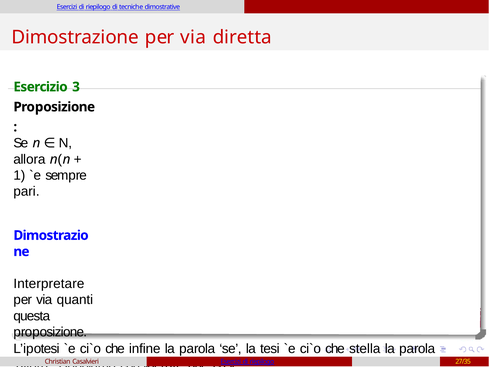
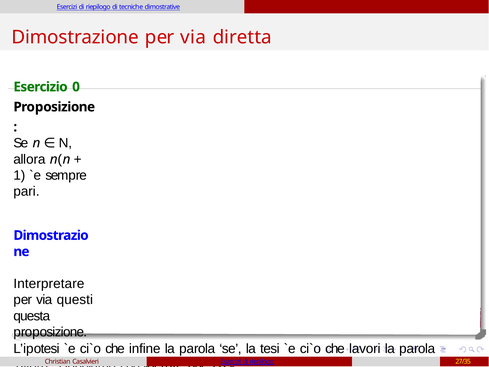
3: 3 -> 0
quanti: quanti -> questi
stella: stella -> lavori
